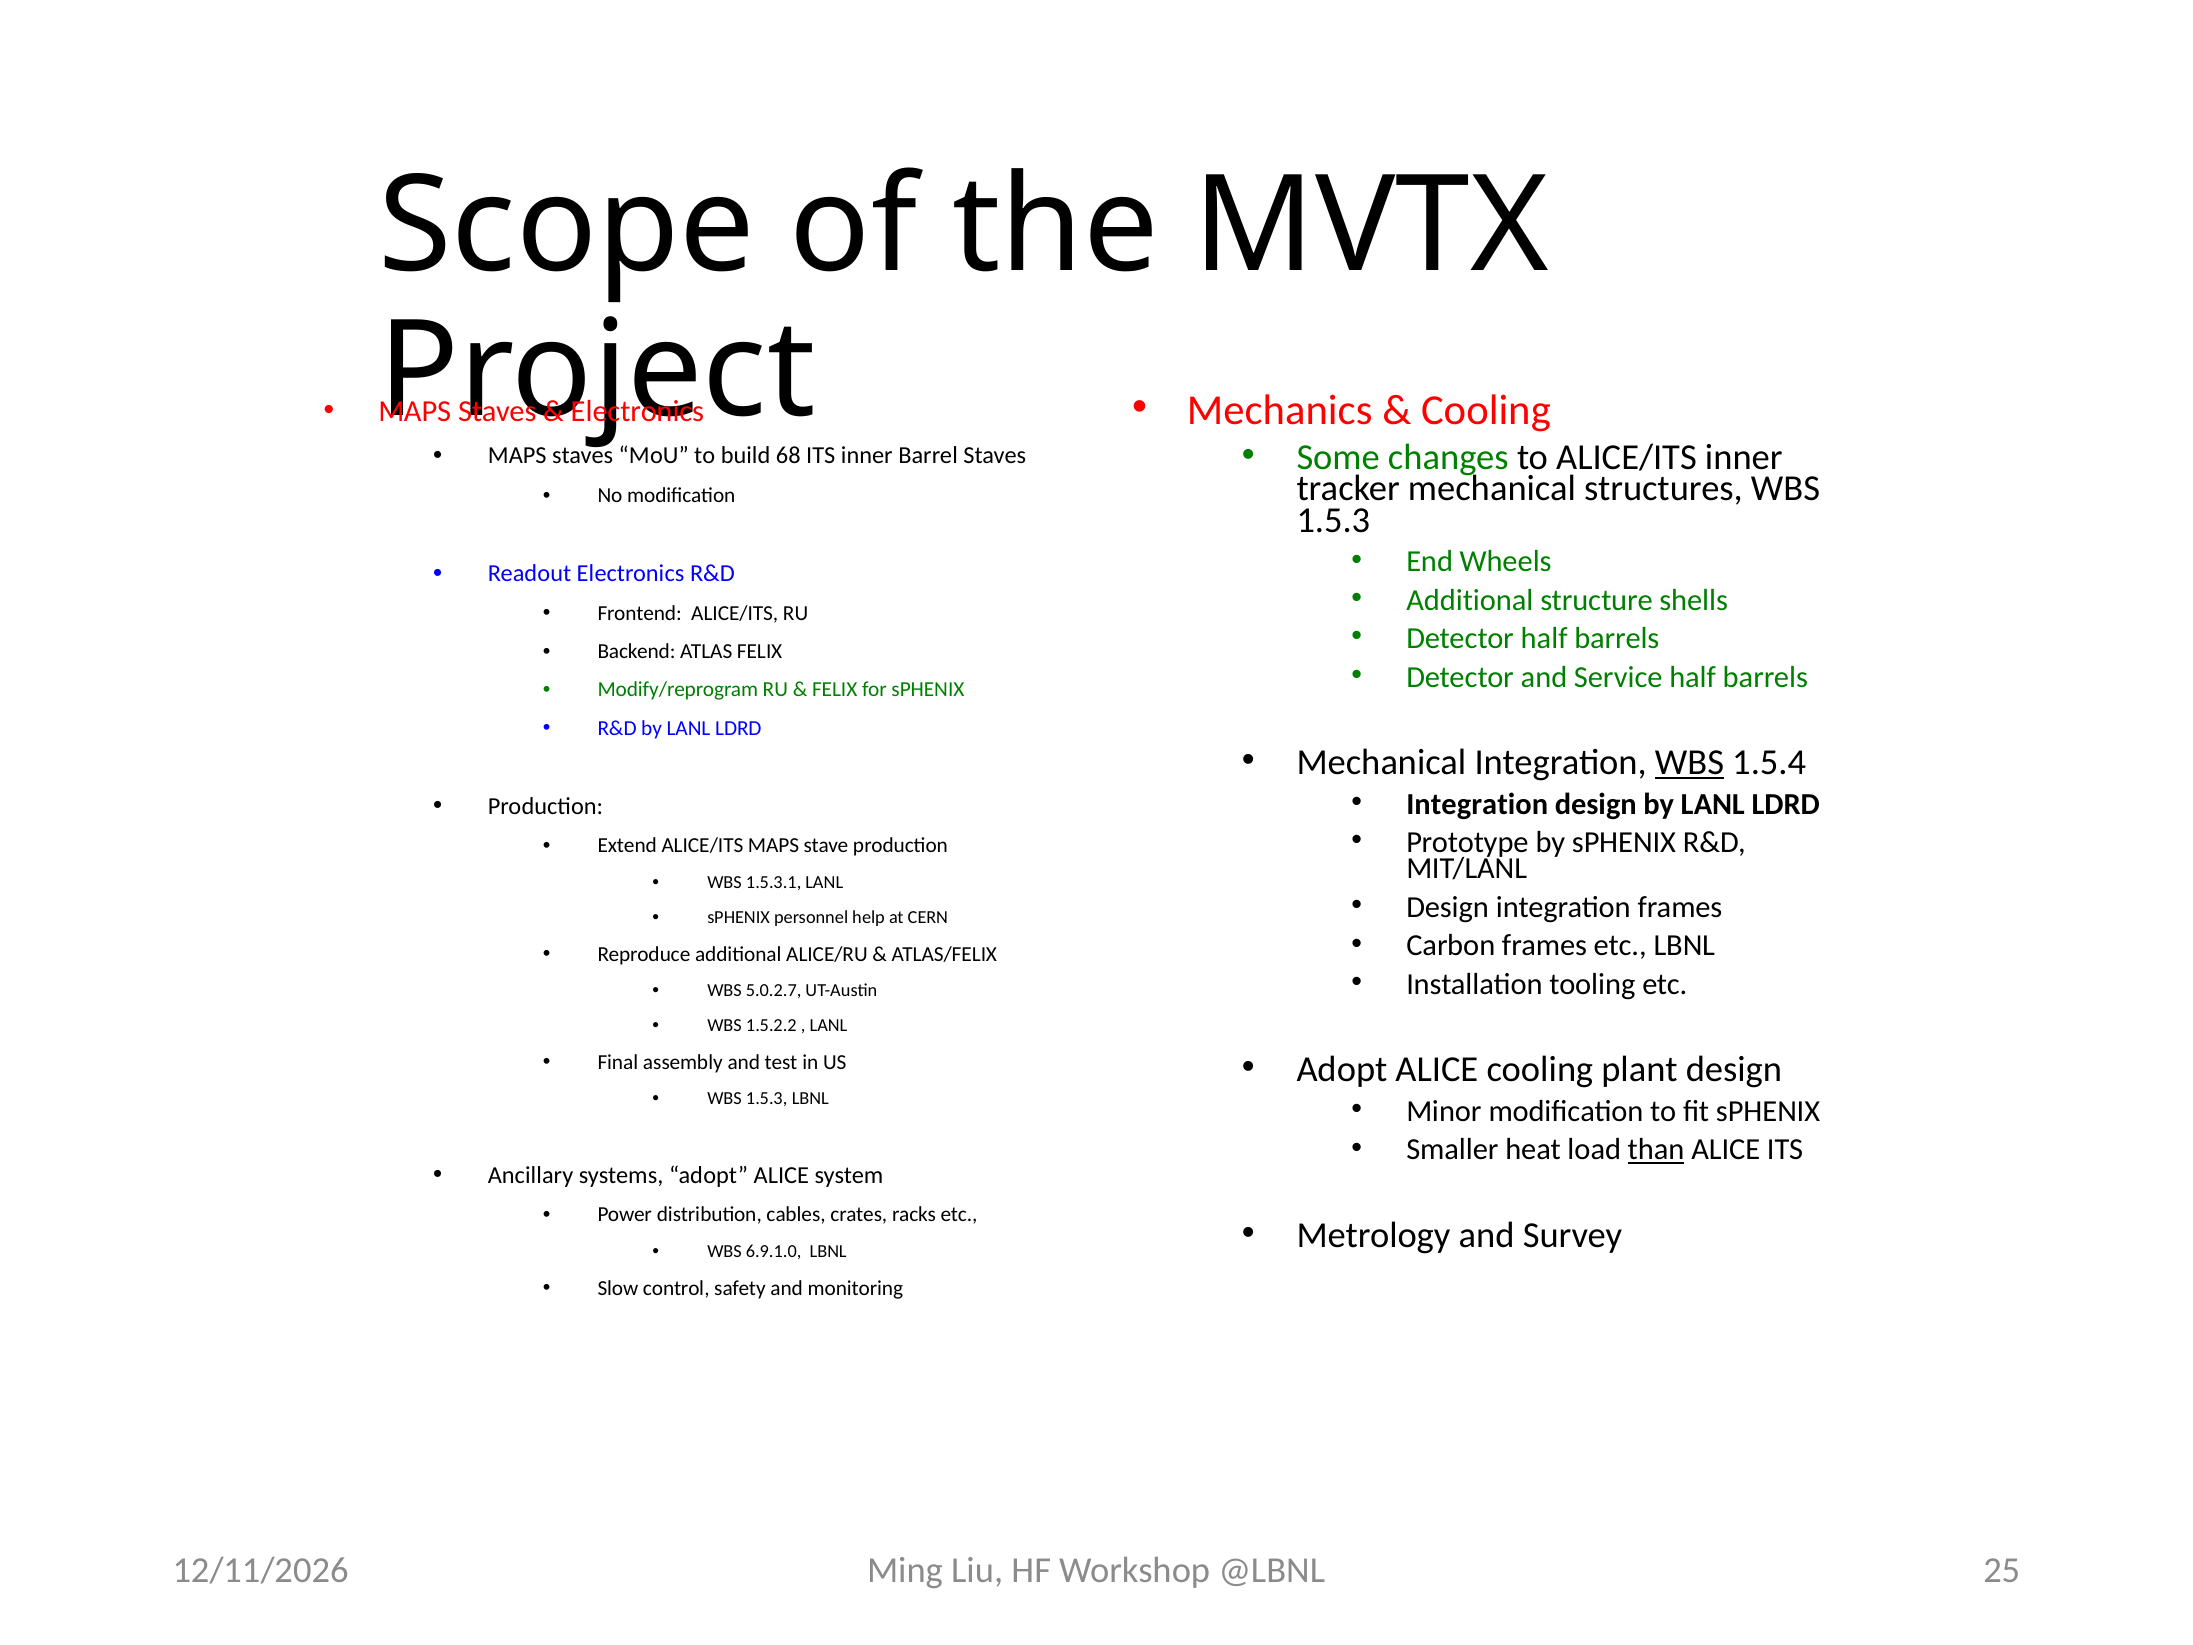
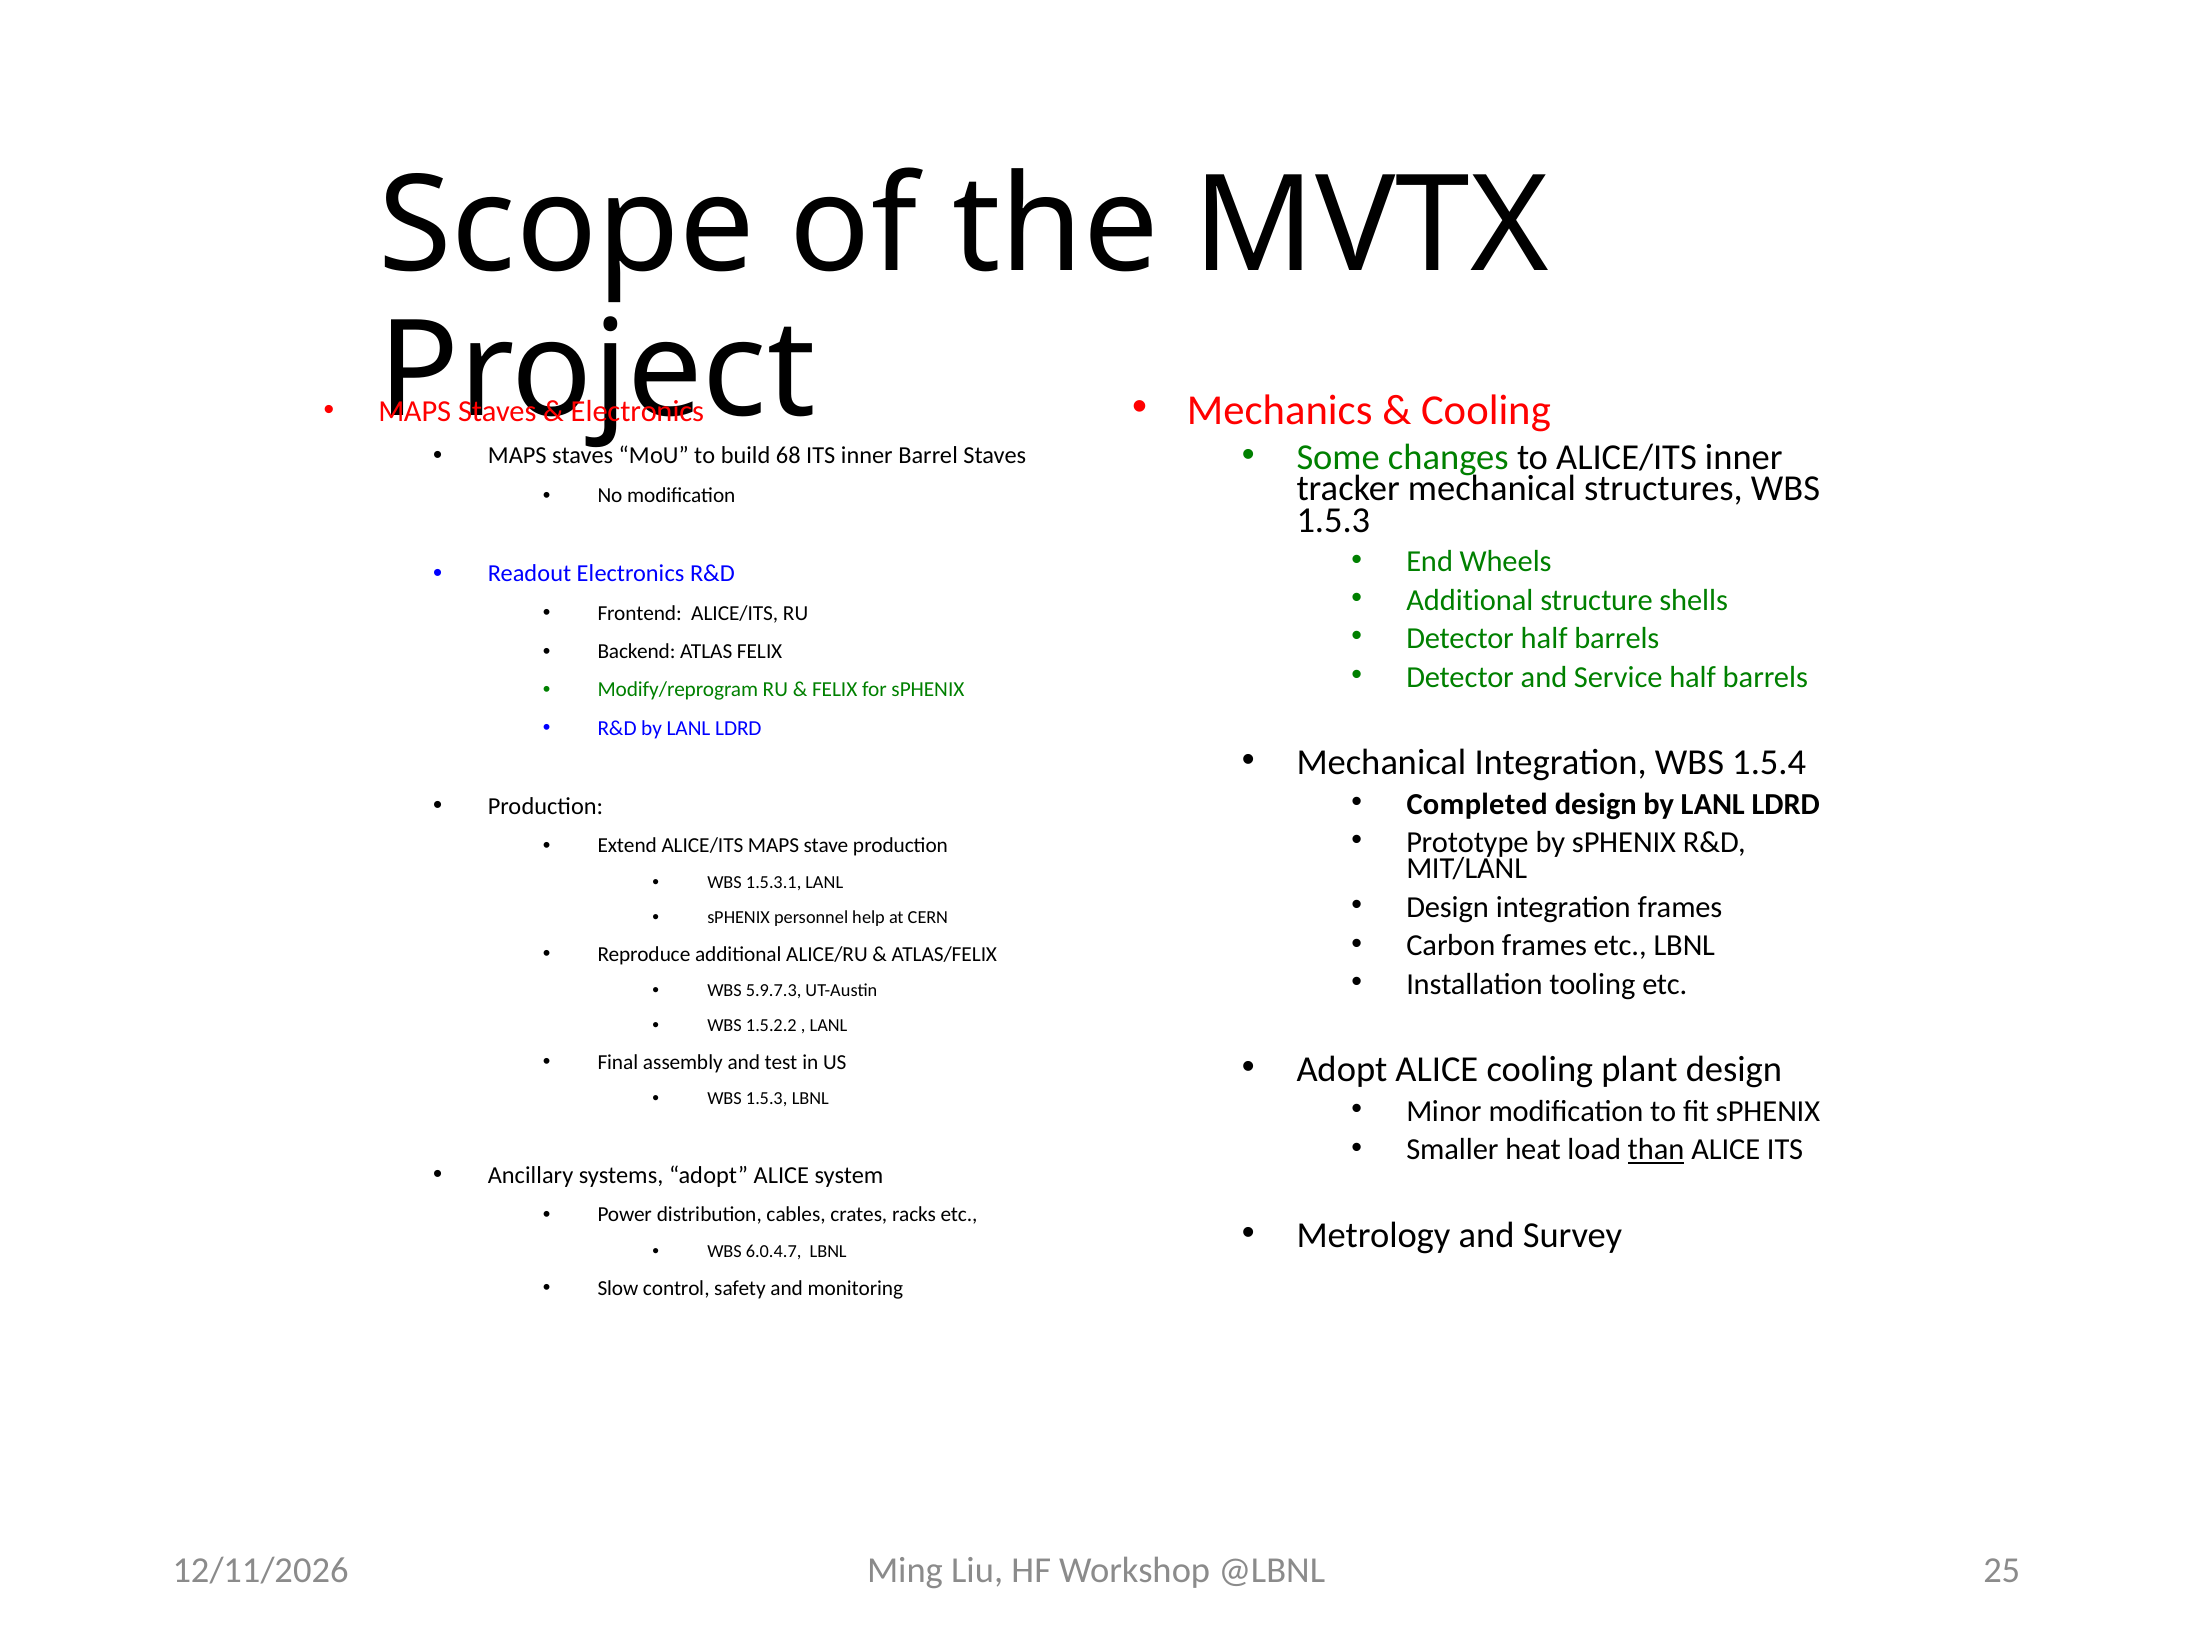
WBS at (1689, 762) underline: present -> none
Integration at (1477, 804): Integration -> Completed
5.0.2.7: 5.0.2.7 -> 5.9.7.3
6.9.1.0: 6.9.1.0 -> 6.0.4.7
